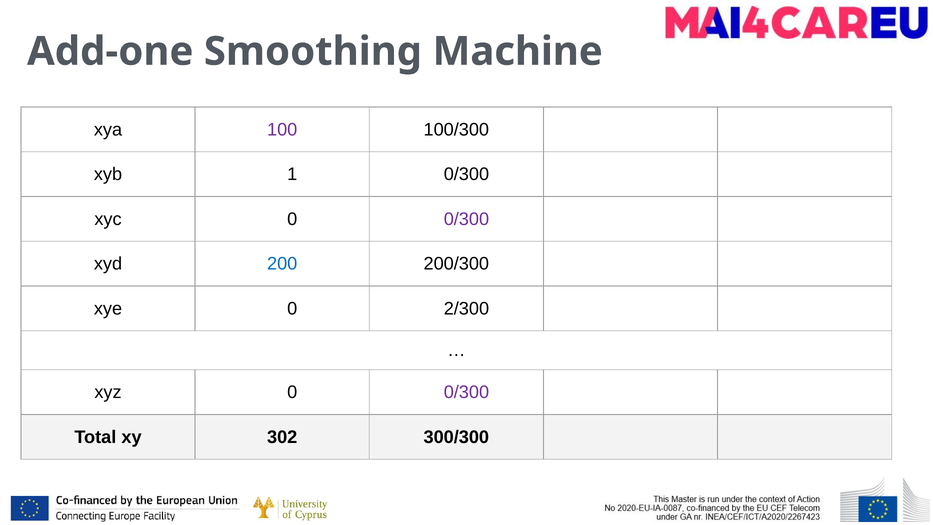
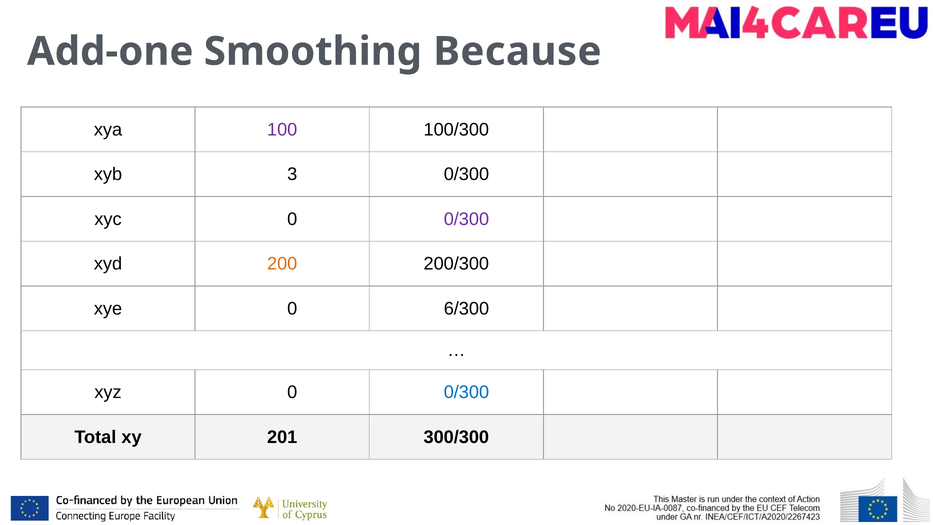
Machine: Machine -> Because
1: 1 -> 3
200 colour: blue -> orange
2/300: 2/300 -> 6/300
0/300 at (466, 392) colour: purple -> blue
302: 302 -> 201
